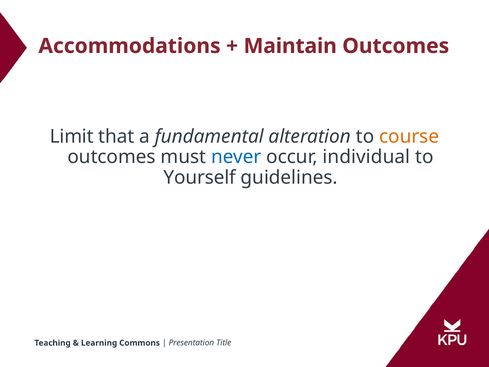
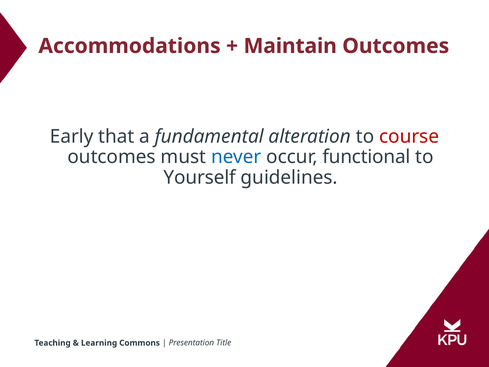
Limit: Limit -> Early
course colour: orange -> red
individual: individual -> functional
